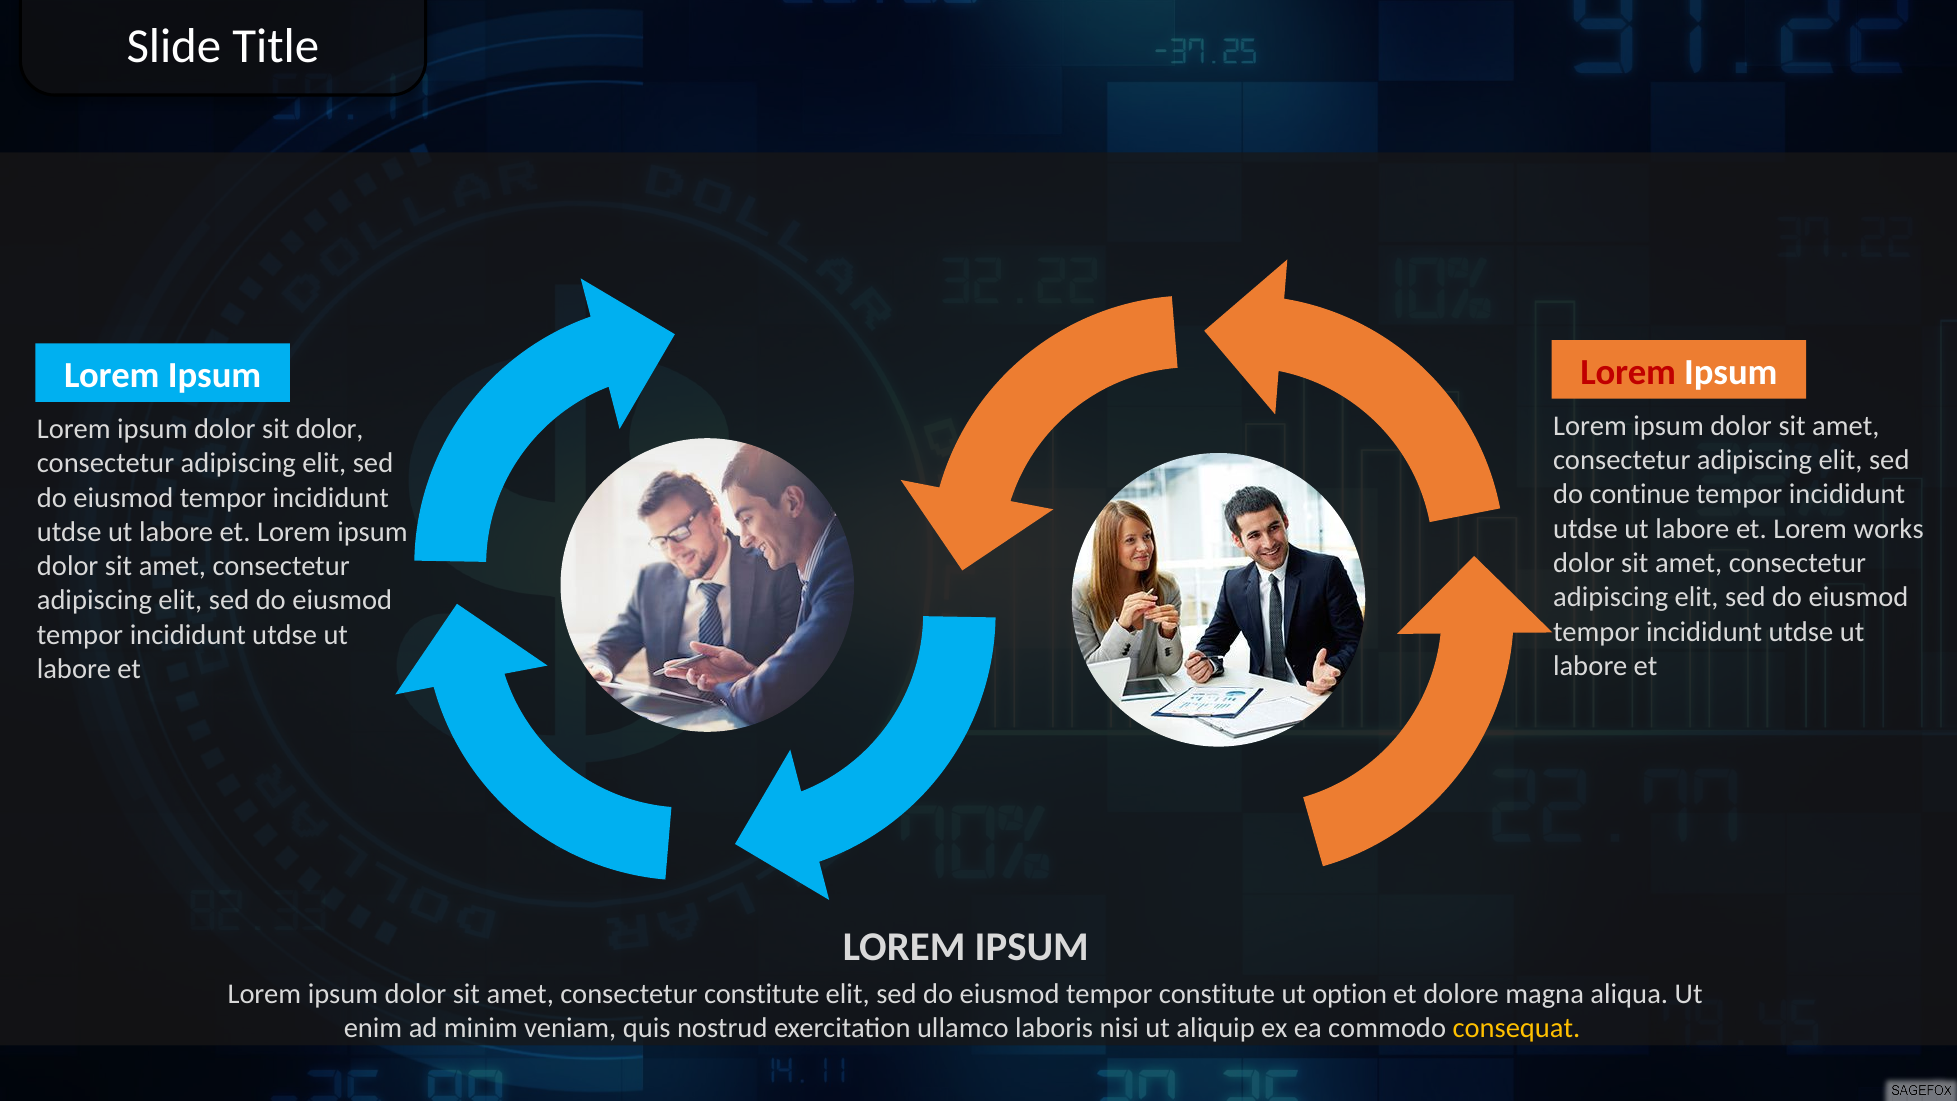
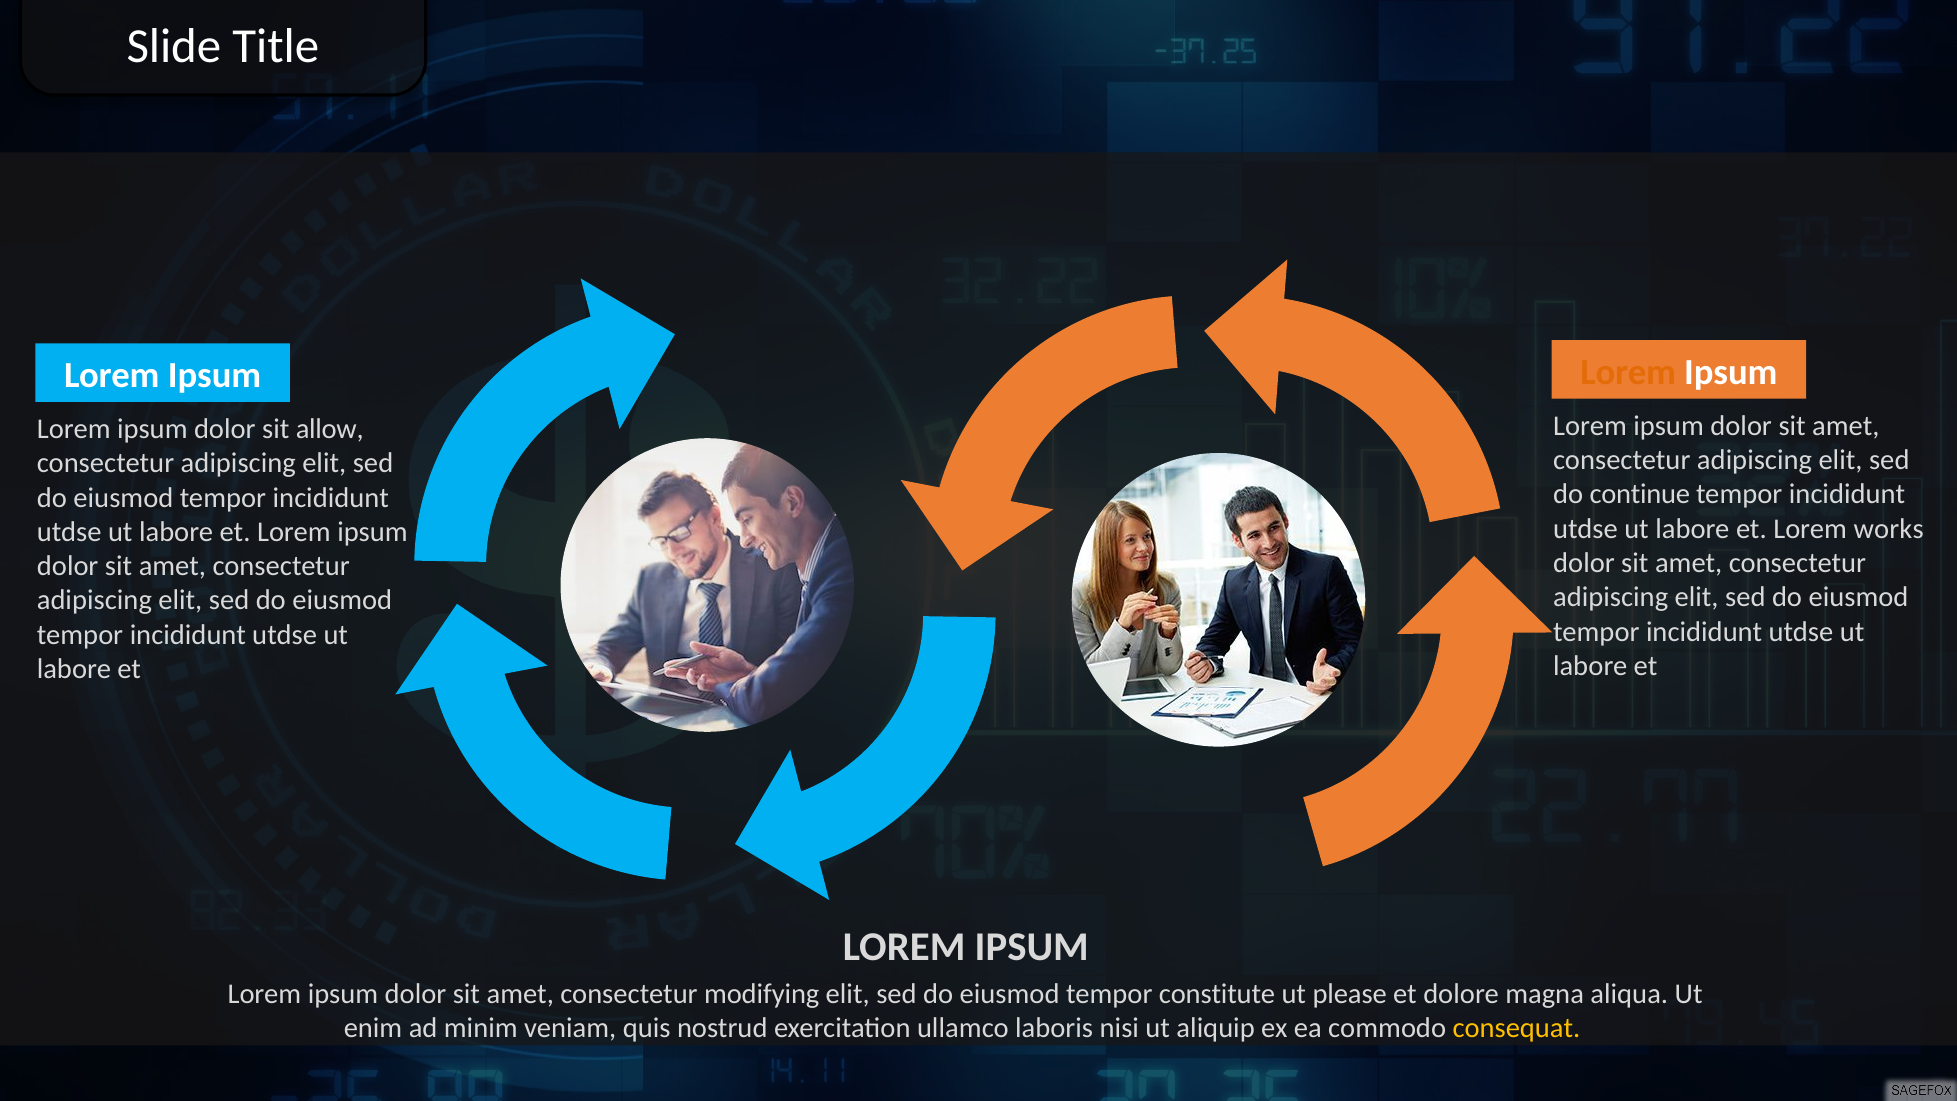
Lorem at (1628, 372) colour: red -> orange
sit dolor: dolor -> allow
consectetur constitute: constitute -> modifying
option: option -> please
